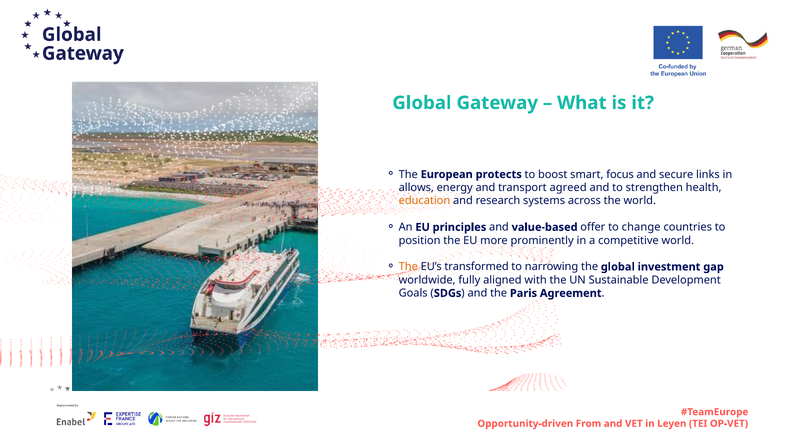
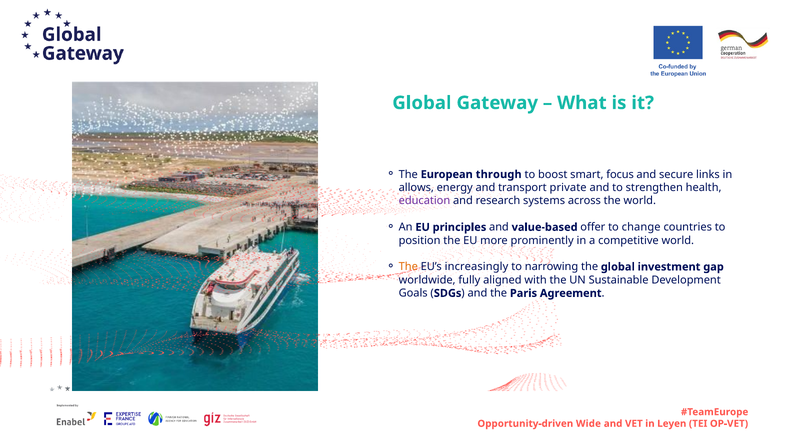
protects: protects -> through
agreed: agreed -> private
education colour: orange -> purple
transformed: transformed -> increasingly
From: From -> Wide
